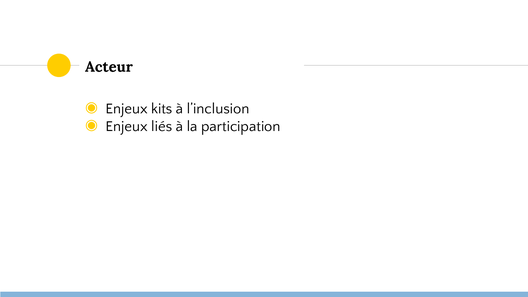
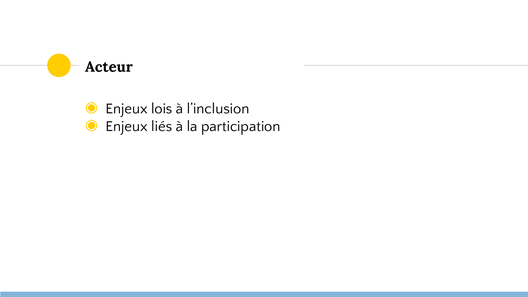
kits: kits -> lois
